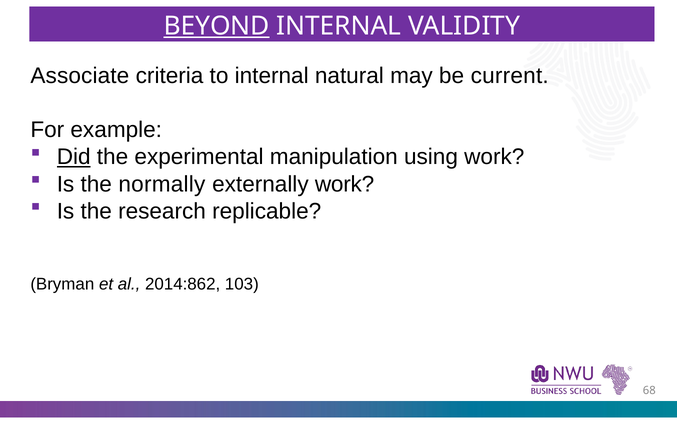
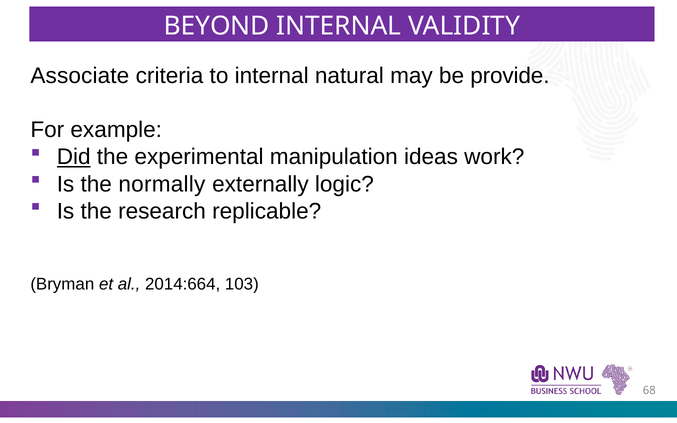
BEYOND underline: present -> none
current: current -> provide
using: using -> ideas
externally work: work -> logic
2014:862: 2014:862 -> 2014:664
